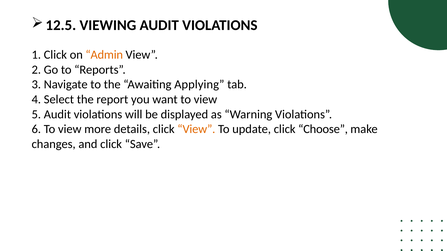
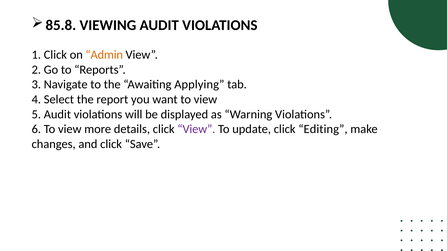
12.5: 12.5 -> 85.8
View at (196, 129) colour: orange -> purple
Choose: Choose -> Editing
